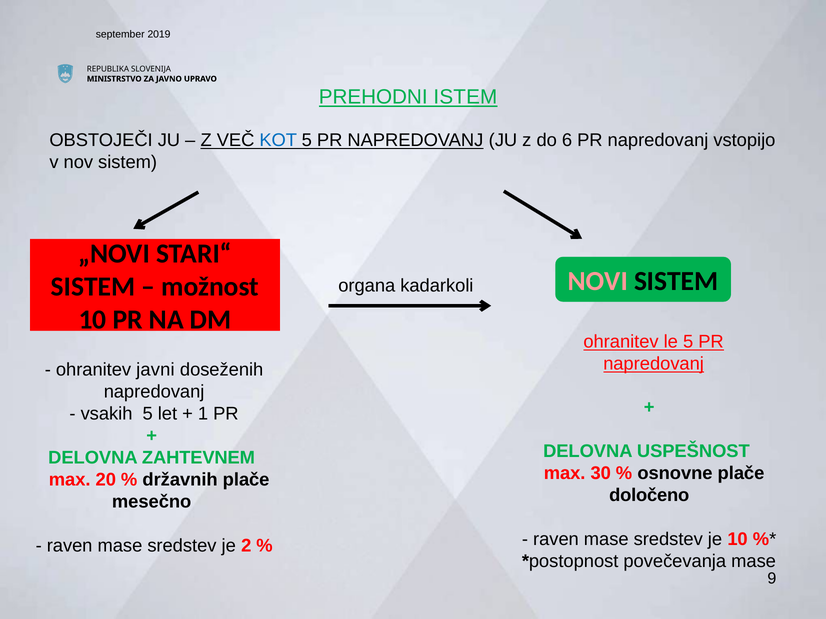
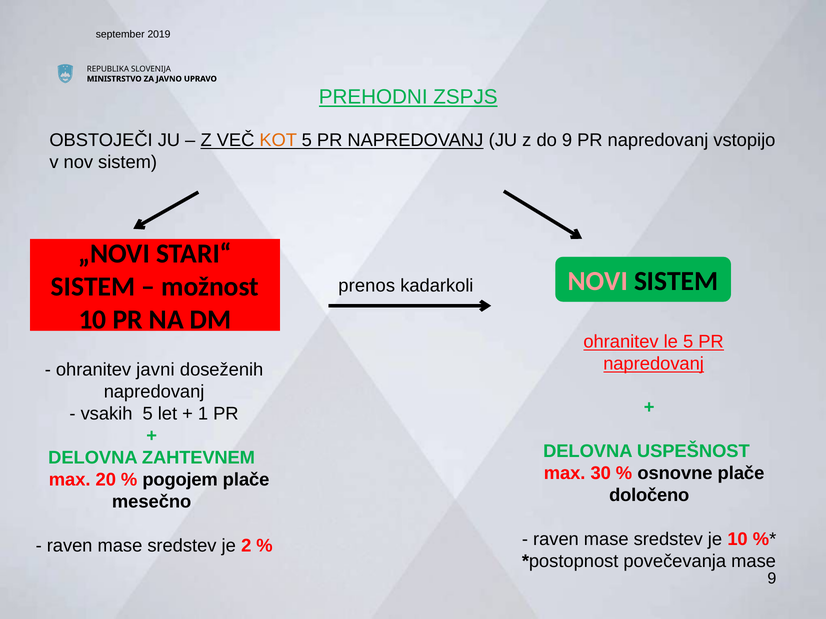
ISTEM: ISTEM -> ZSPJS
KOT colour: blue -> orange
do 6: 6 -> 9
organa: organa -> prenos
državnih: državnih -> pogojem
